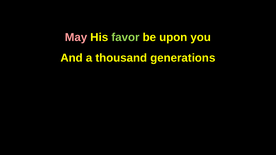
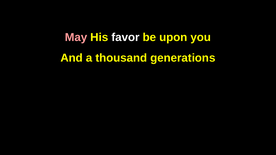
favor colour: light green -> white
